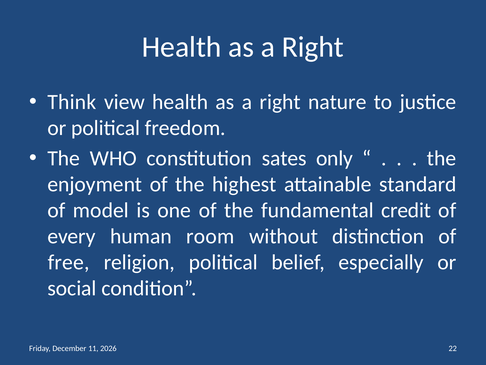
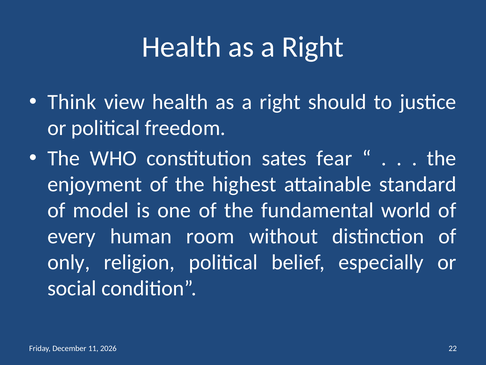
nature: nature -> should
only: only -> fear
credit: credit -> world
free: free -> only
